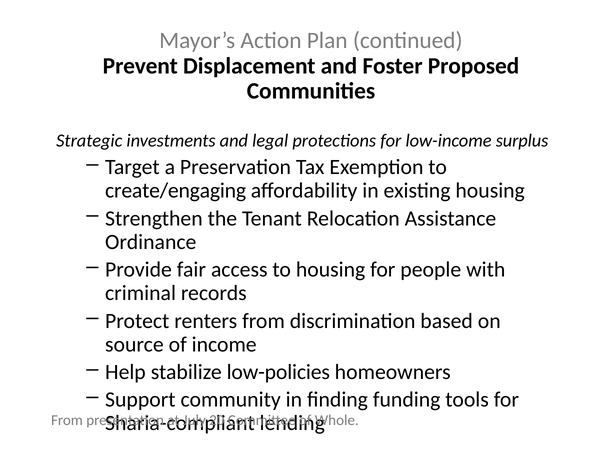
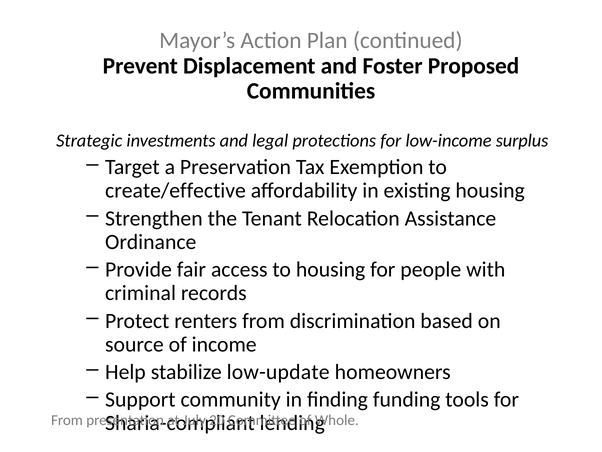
create/engaging: create/engaging -> create/effective
low-policies: low-policies -> low-update
